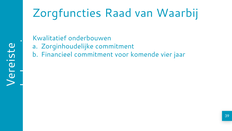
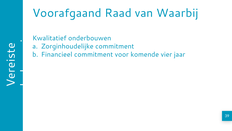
Zorgfuncties: Zorgfuncties -> Voorafgaand
